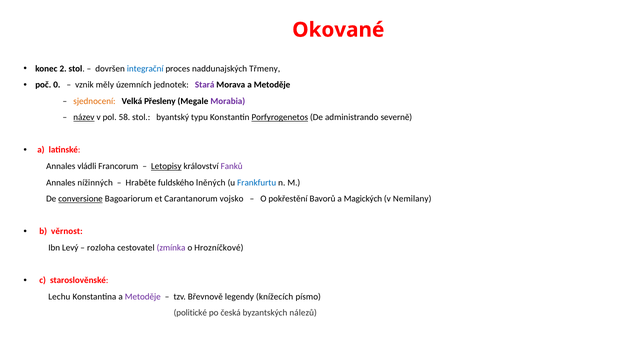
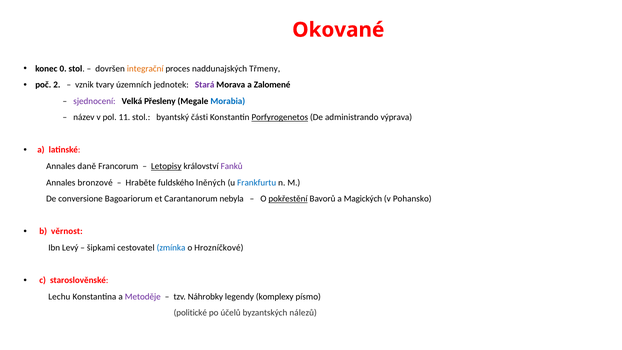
2: 2 -> 0
integrační colour: blue -> orange
0: 0 -> 2
měly: měly -> tvary
Morava a Metoděje: Metoděje -> Zalomené
sjednocení colour: orange -> purple
Morabia colour: purple -> blue
název underline: present -> none
58: 58 -> 11
typu: typu -> části
severně: severně -> výprava
vládli: vládli -> daně
nížinných: nížinných -> bronzové
conversione underline: present -> none
vojsko: vojsko -> nebyla
pokřestění underline: none -> present
Nemilany: Nemilany -> Pohansko
rozloha: rozloha -> šipkami
zmínka colour: purple -> blue
Břevnově: Břevnově -> Náhrobky
knížecích: knížecích -> komplexy
česká: česká -> účelů
